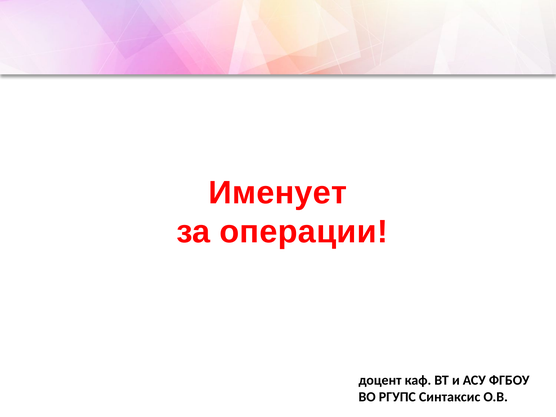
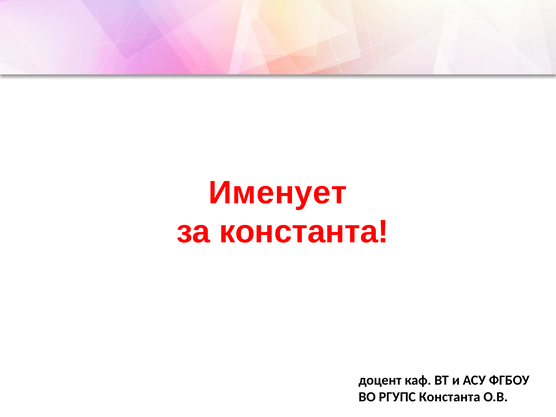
за операции: операции -> константа
РГУПС Синтаксис: Синтаксис -> Константа
